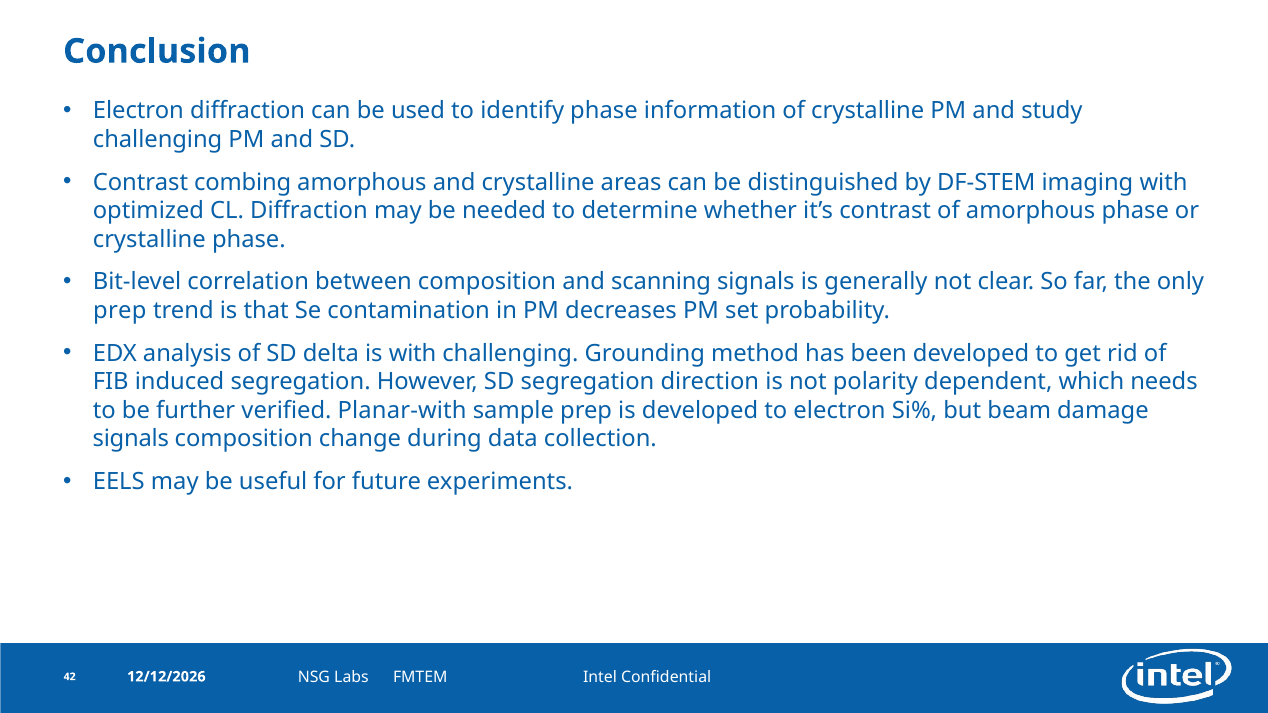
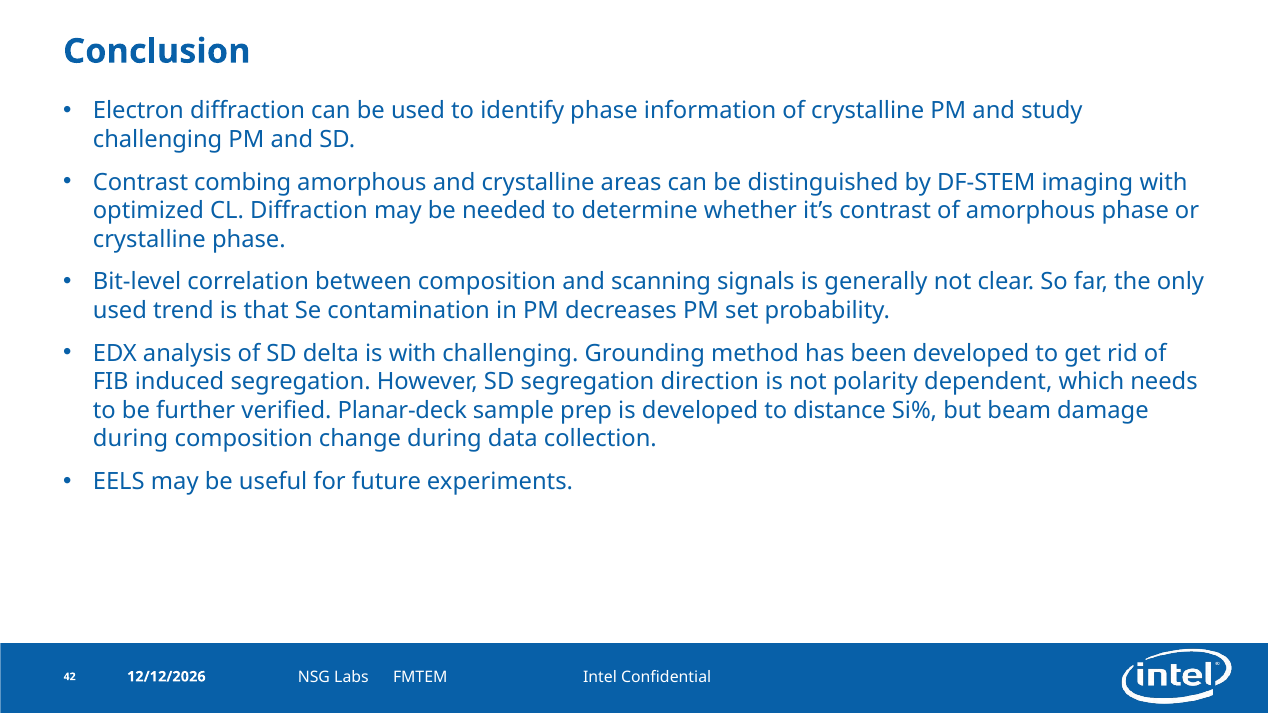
prep at (120, 311): prep -> used
Planar-with: Planar-with -> Planar-deck
to electron: electron -> distance
signals at (131, 439): signals -> during
